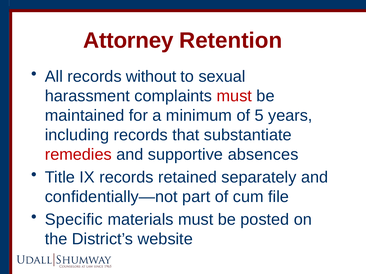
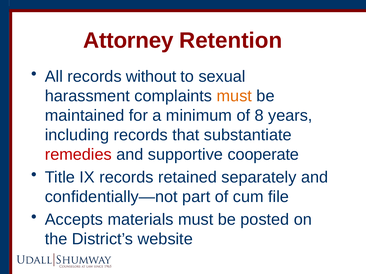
must at (234, 96) colour: red -> orange
5: 5 -> 8
absences: absences -> cooperate
Specific: Specific -> Accepts
